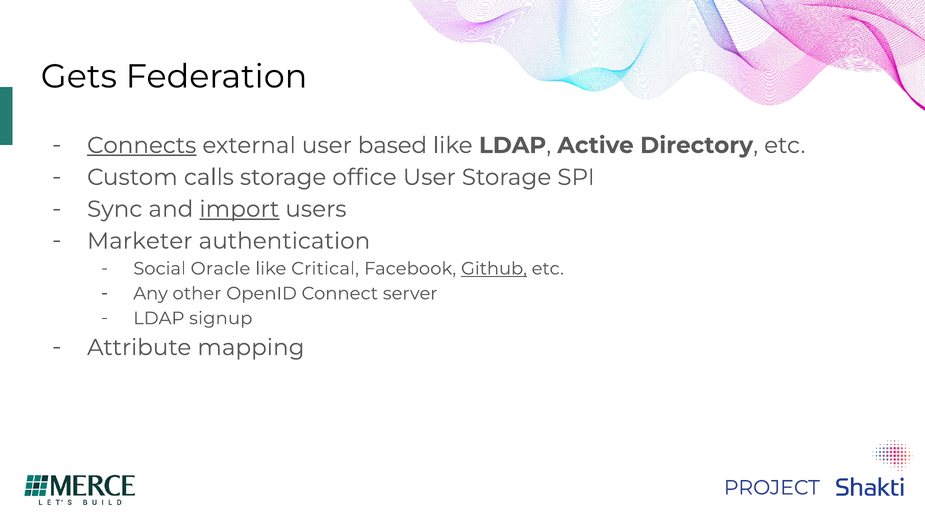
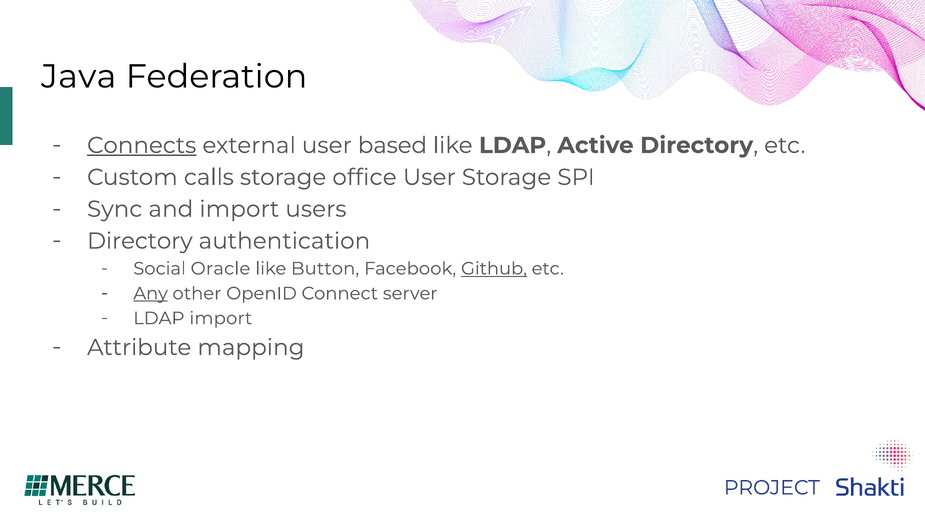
Gets: Gets -> Java
import at (239, 209) underline: present -> none
Marketer at (140, 241): Marketer -> Directory
Critical: Critical -> Button
Any underline: none -> present
LDAP signup: signup -> import
